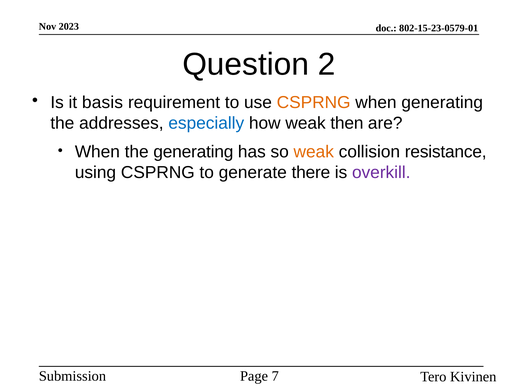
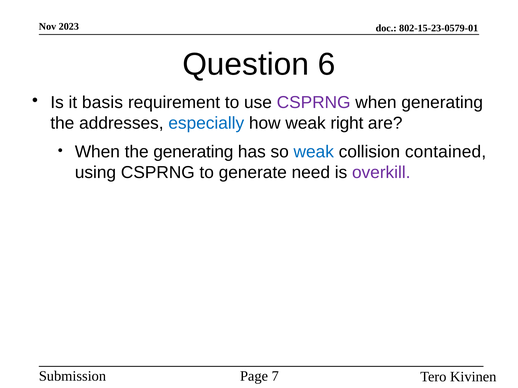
2: 2 -> 6
CSPRNG at (314, 102) colour: orange -> purple
then: then -> right
weak at (314, 152) colour: orange -> blue
resistance: resistance -> contained
there: there -> need
